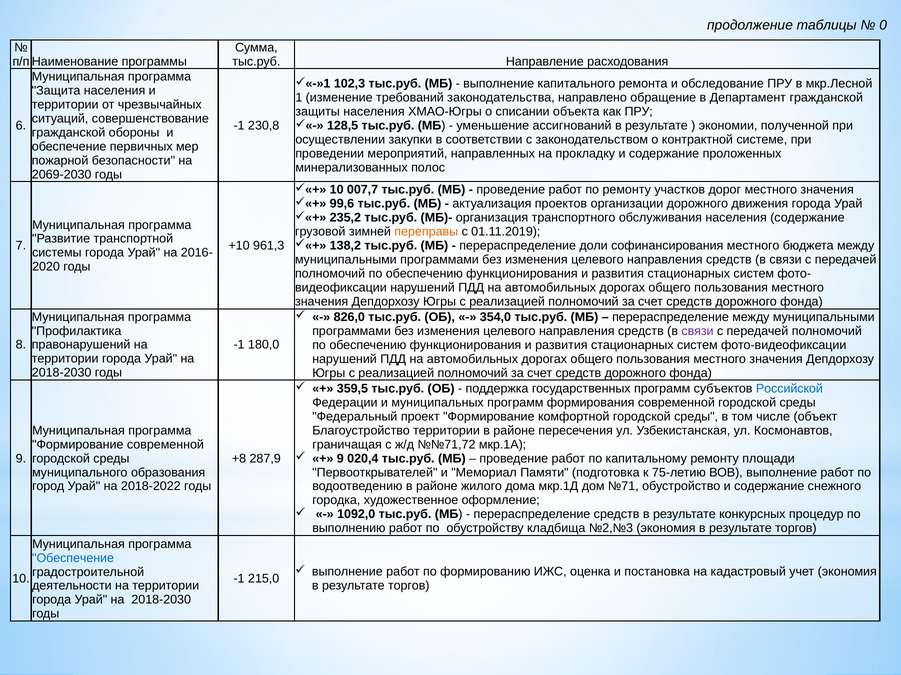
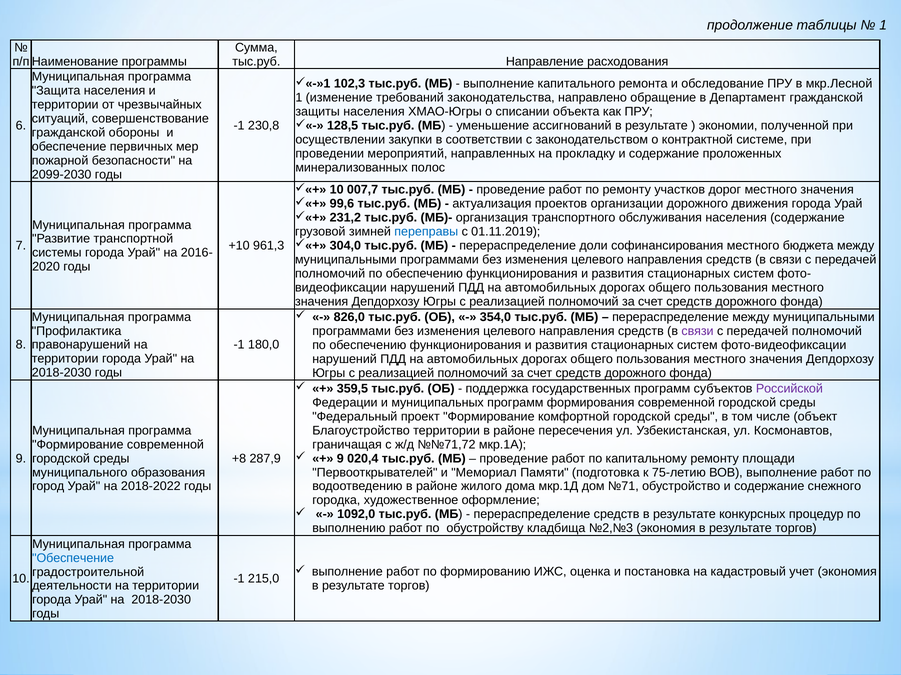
0 at (883, 25): 0 -> 1
2069-2030: 2069-2030 -> 2099-2030
235,2: 235,2 -> 231,2
переправы colour: orange -> blue
138,2: 138,2 -> 304,0
Российской colour: blue -> purple
